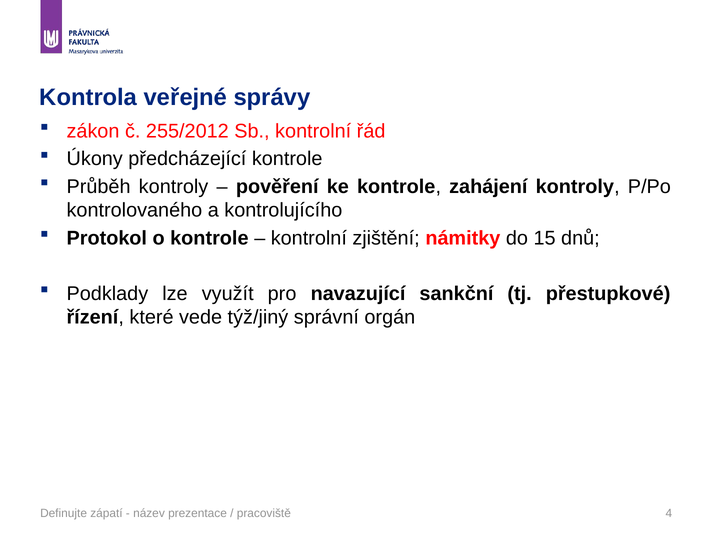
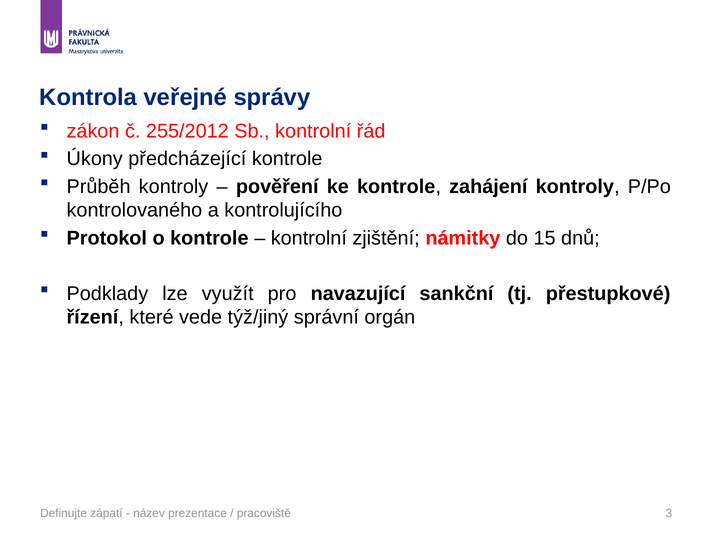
4: 4 -> 3
